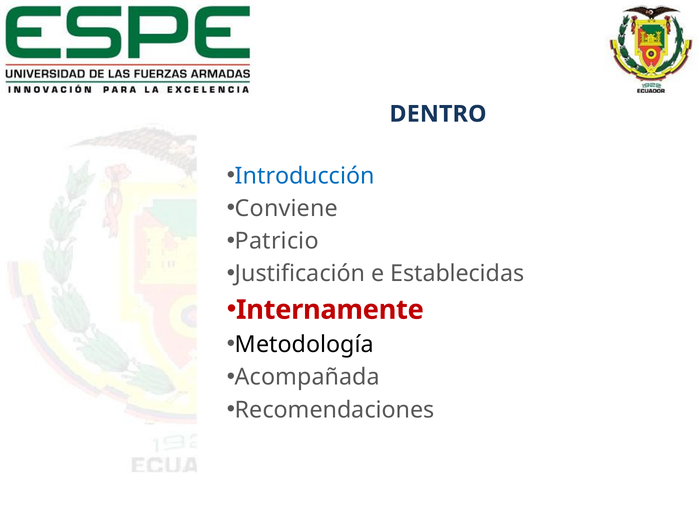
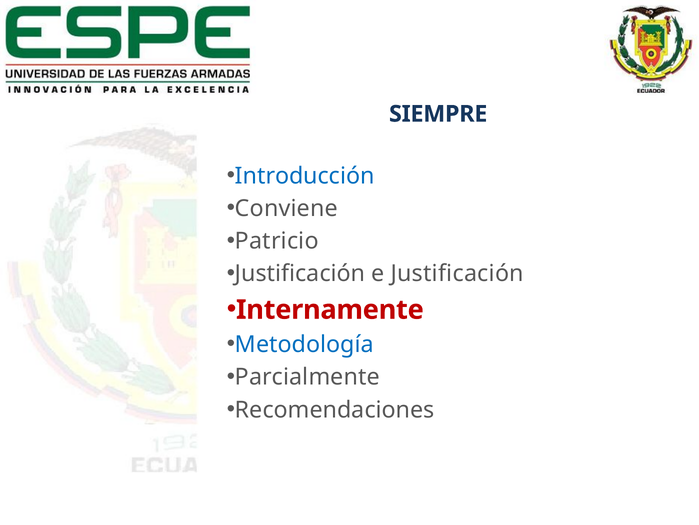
DENTRO: DENTRO -> SIEMPRE
e Establecidas: Establecidas -> Justificación
Metodología colour: black -> blue
Acompañada: Acompañada -> Parcialmente
